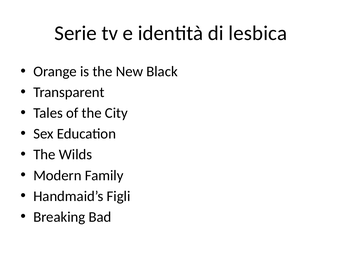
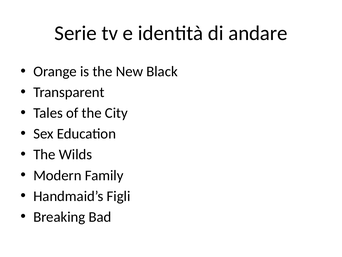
lesbica: lesbica -> andare
